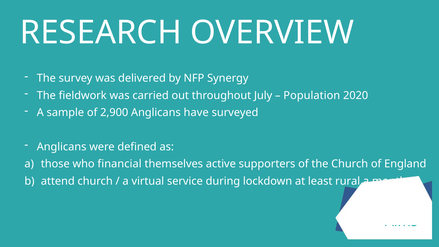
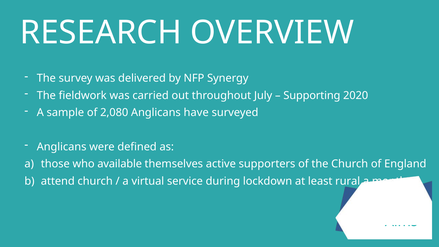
Population: Population -> Supporting
2,900: 2,900 -> 2,080
financial: financial -> available
